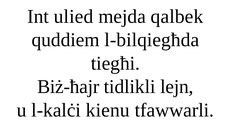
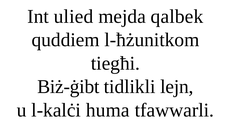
l-bilqiegħda: l-bilqiegħda -> l-ħżunitkom
Biż-ħajr: Biż-ħajr -> Biż-ġibt
kienu: kienu -> huma
